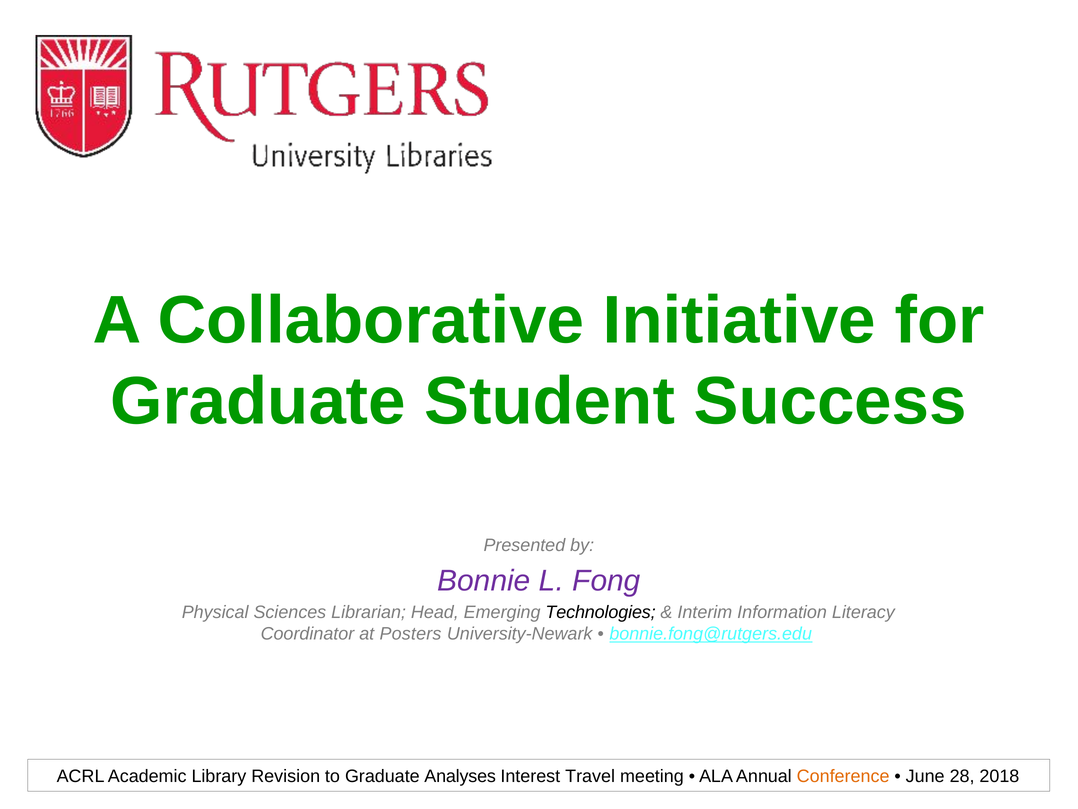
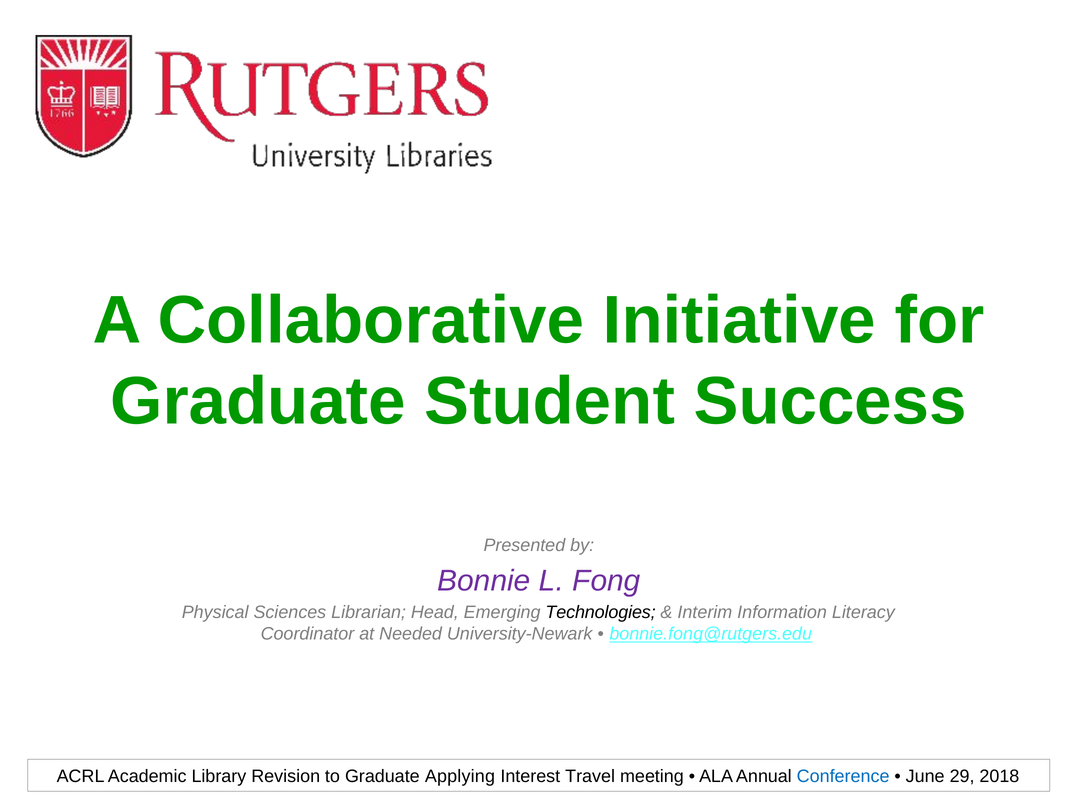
Posters: Posters -> Needed
Analyses: Analyses -> Applying
Conference colour: orange -> blue
28: 28 -> 29
